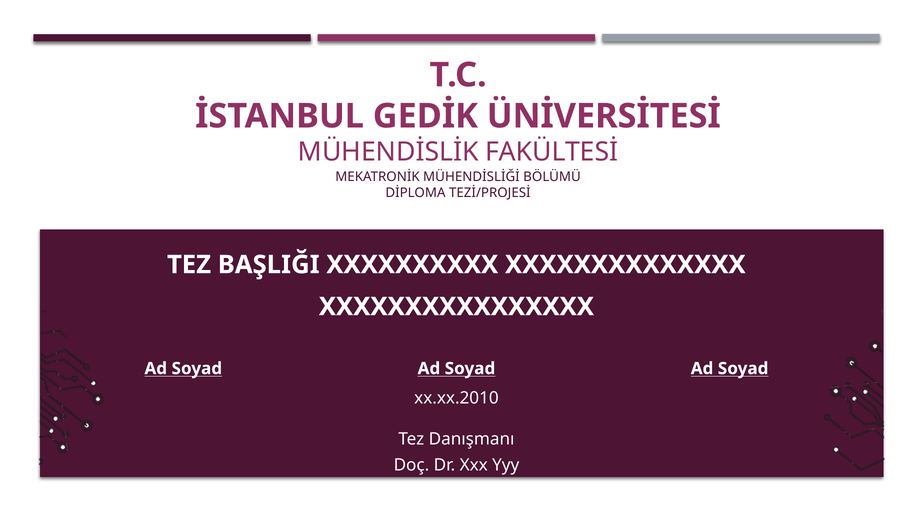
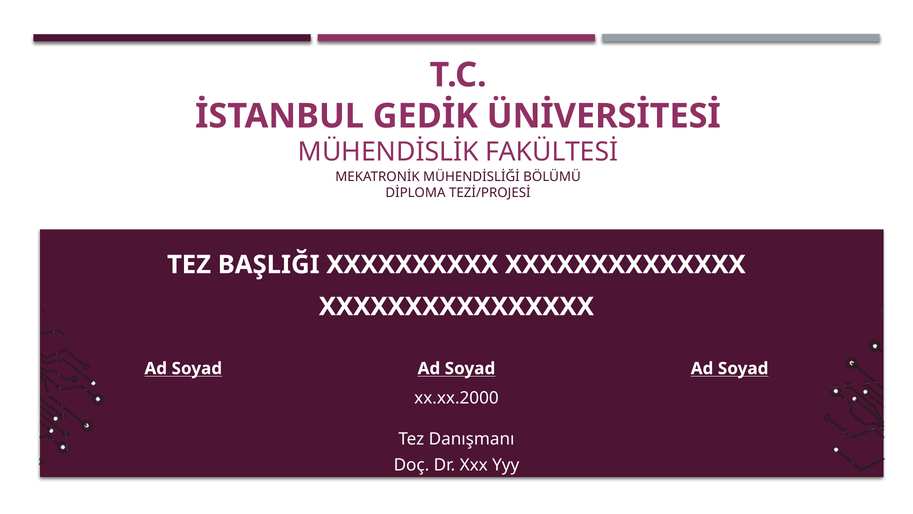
xx.xx.2010: xx.xx.2010 -> xx.xx.2000
